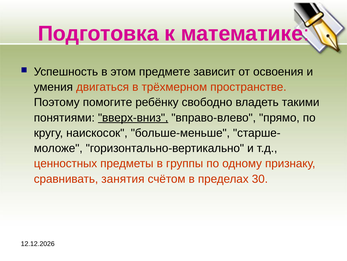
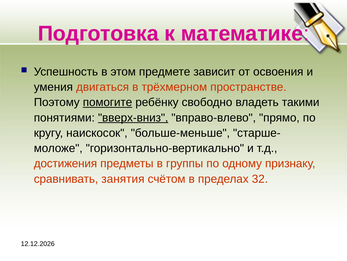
помогите underline: none -> present
ценностных: ценностных -> достижения
30: 30 -> 32
